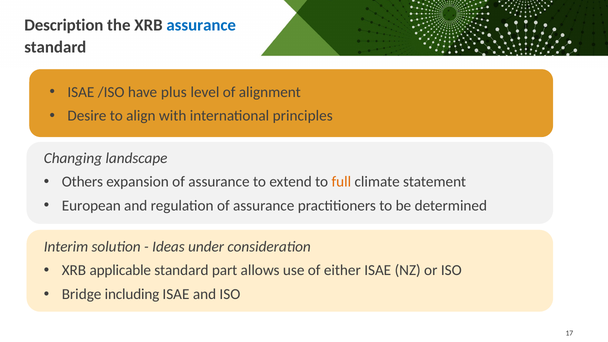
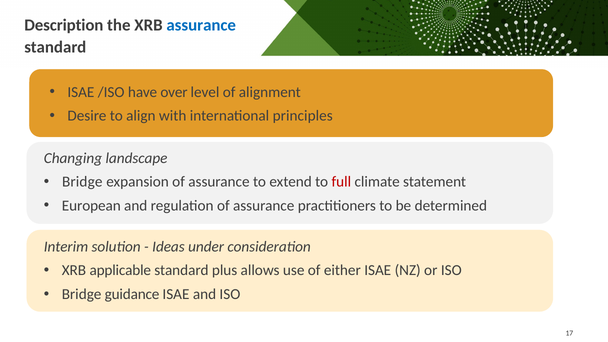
plus: plus -> over
Others at (82, 182): Others -> Bridge
full colour: orange -> red
part: part -> plus
including: including -> guidance
